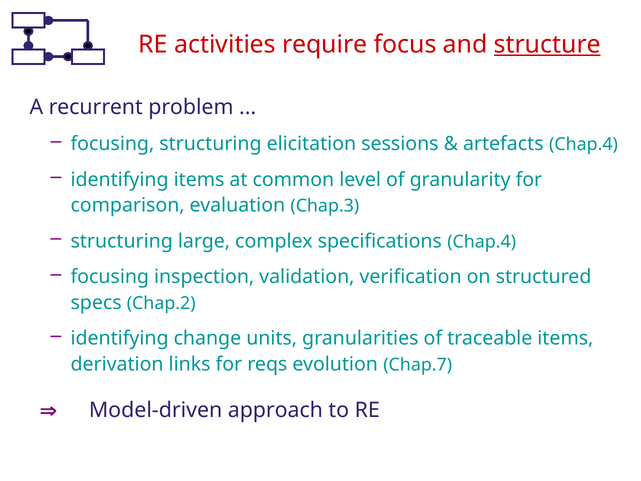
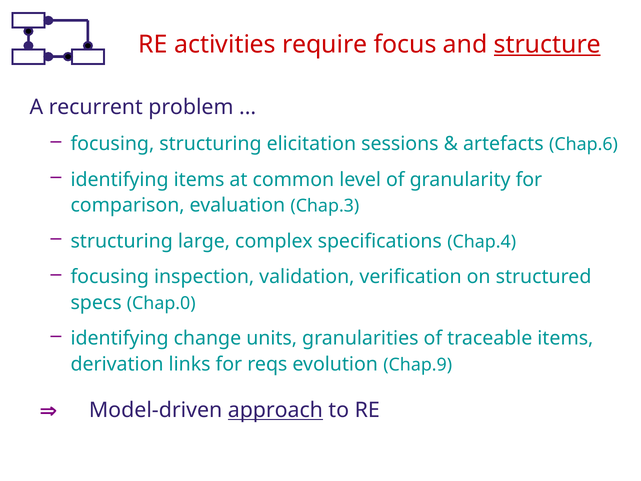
artefacts Chap.4: Chap.4 -> Chap.6
Chap.2: Chap.2 -> Chap.0
Chap.7: Chap.7 -> Chap.9
approach underline: none -> present
